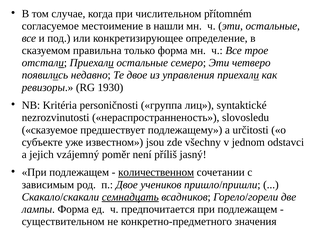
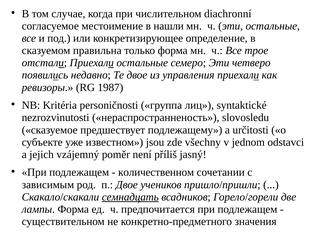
přítomném: přítomném -> diachronní
1930: 1930 -> 1987
количественном underline: present -> none
